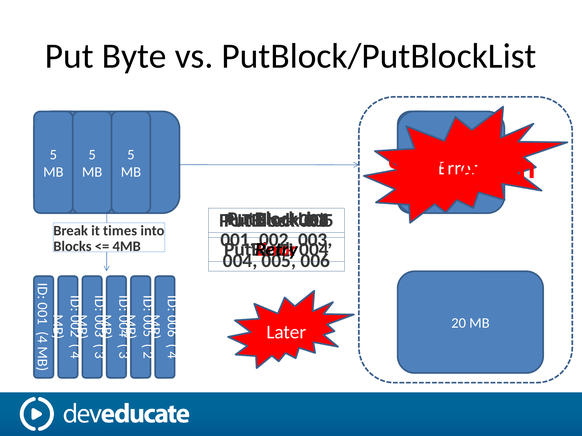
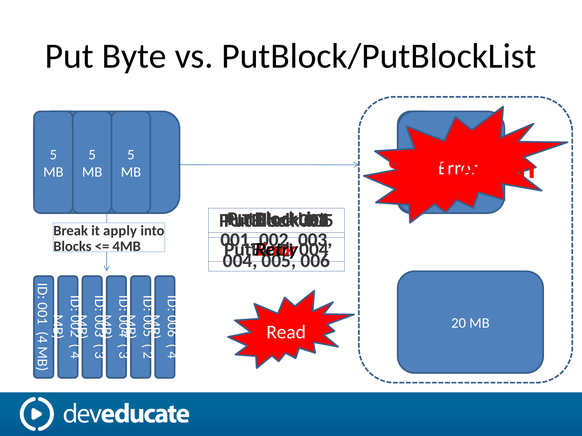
times: times -> apply
Later: Later -> Read
